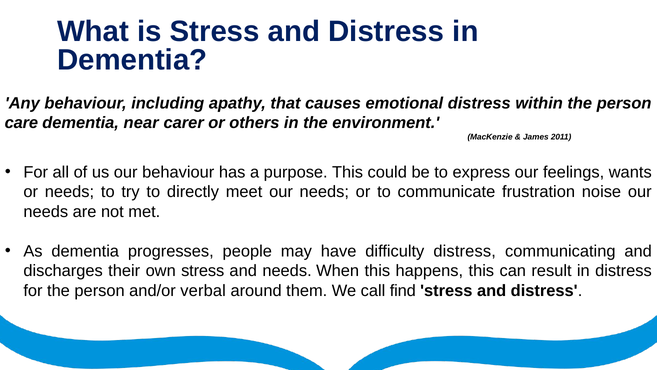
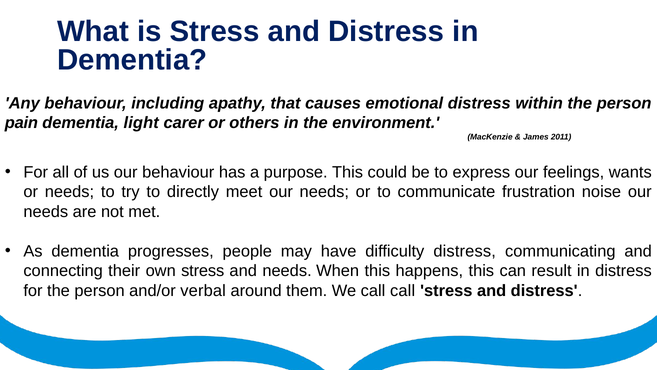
care: care -> pain
near: near -> light
discharges: discharges -> connecting
call find: find -> call
